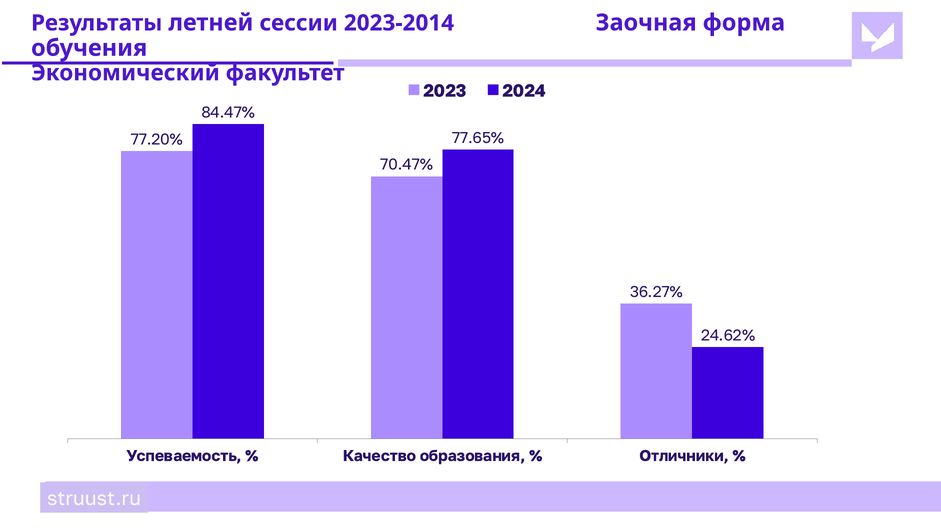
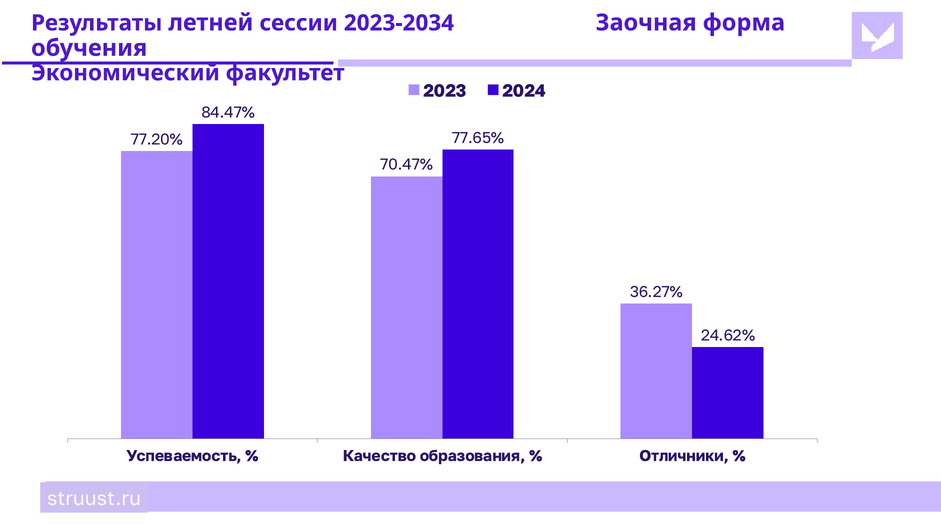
2023-2014: 2023-2014 -> 2023-2034
